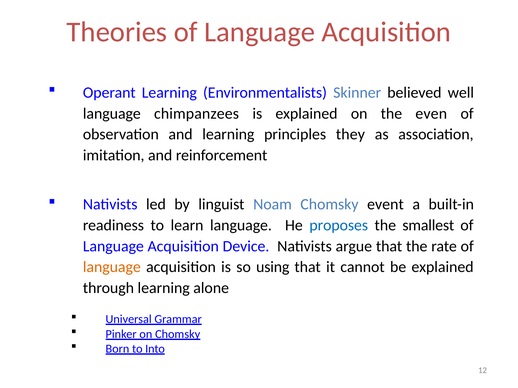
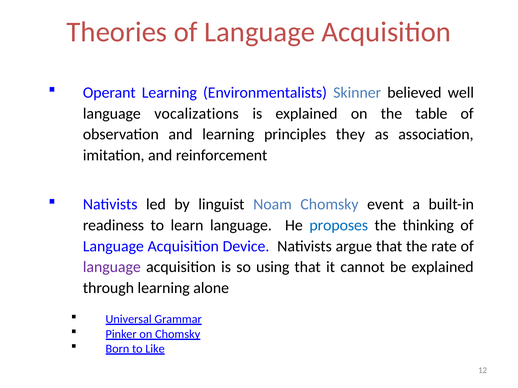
chimpanzees: chimpanzees -> vocalizations
even: even -> table
smallest: smallest -> thinking
language at (112, 267) colour: orange -> purple
Into: Into -> Like
